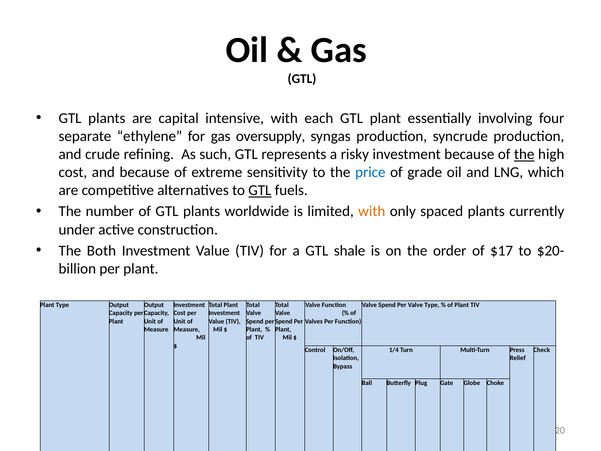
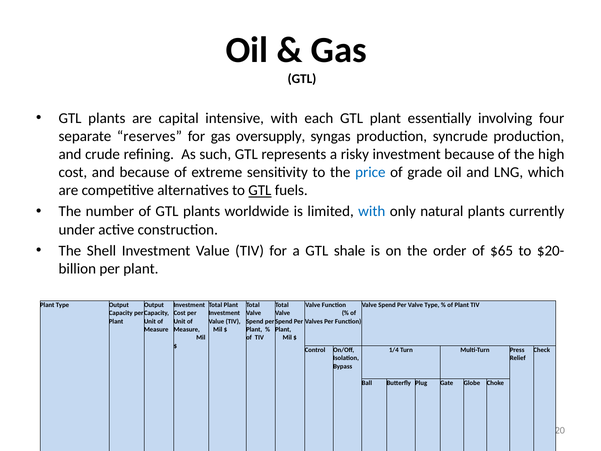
ethylene: ethylene -> reserves
the at (524, 154) underline: present -> none
with at (372, 211) colour: orange -> blue
spaced: spaced -> natural
Both: Both -> Shell
$17: $17 -> $65
